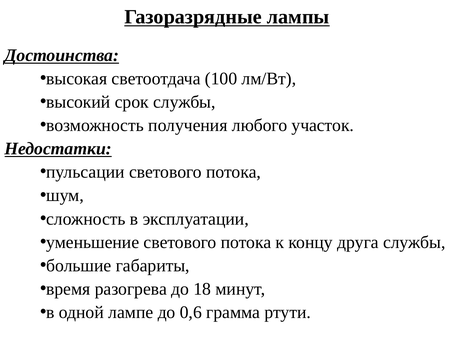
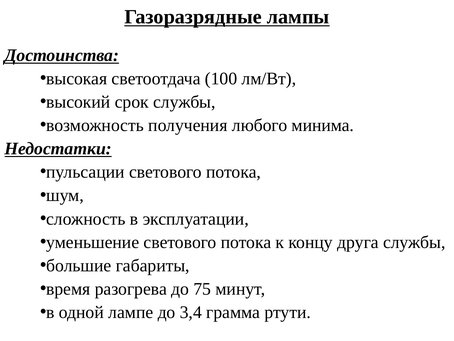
участок: участок -> минима
18: 18 -> 75
0,6: 0,6 -> 3,4
